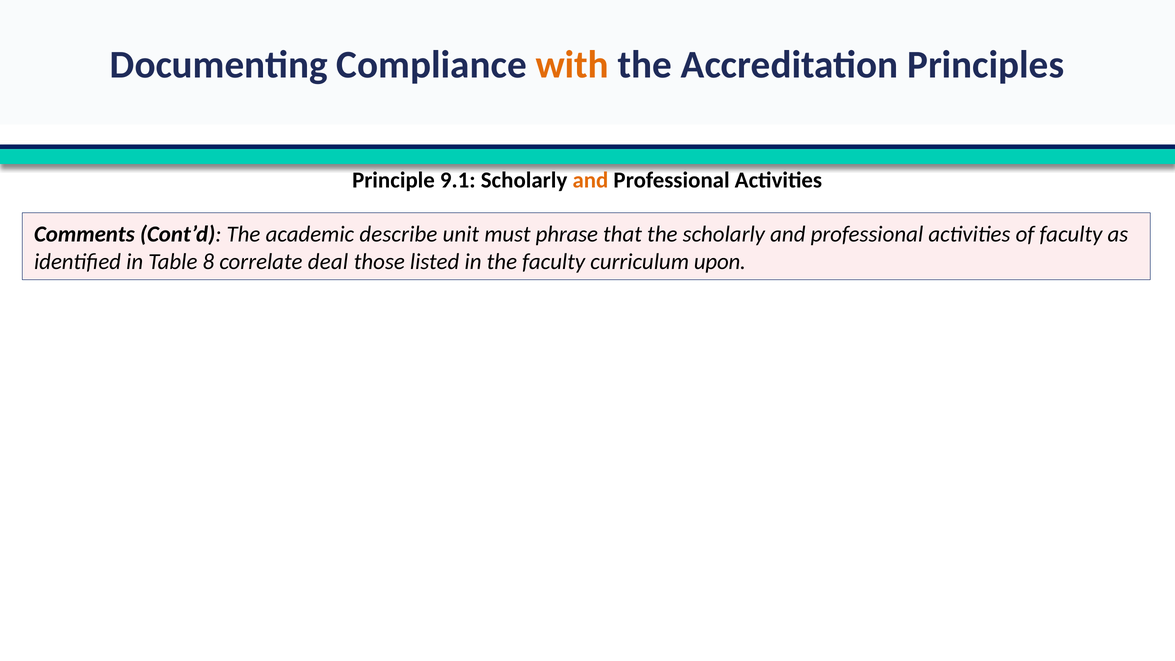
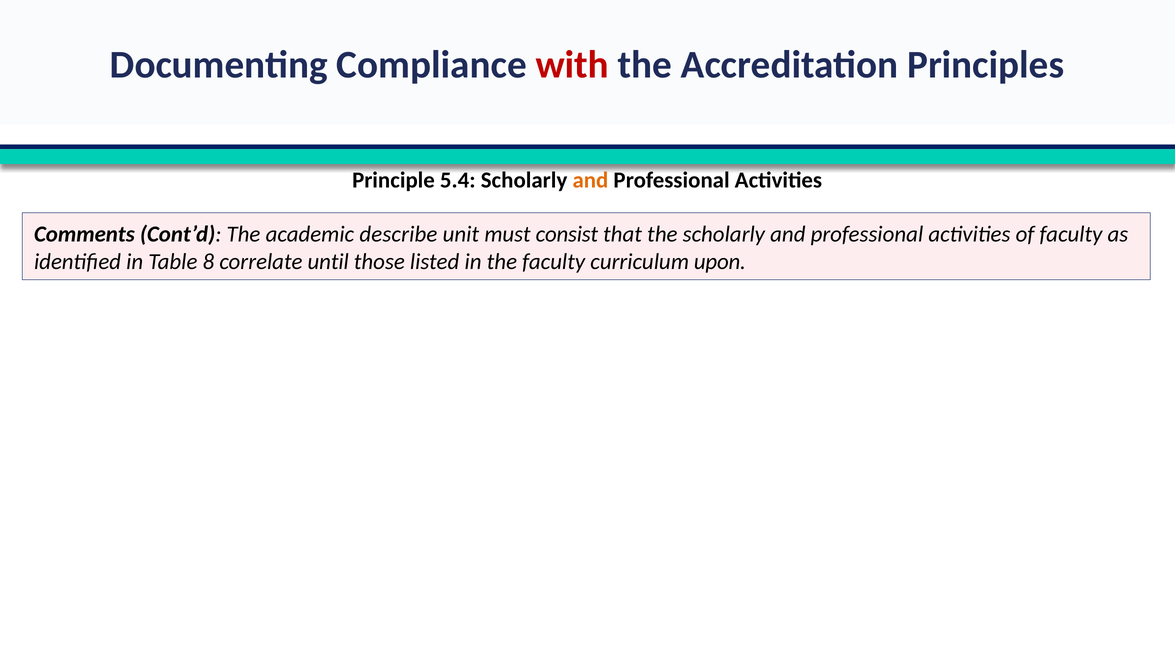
with colour: orange -> red
9.1: 9.1 -> 5.4
phrase: phrase -> consist
deal: deal -> until
